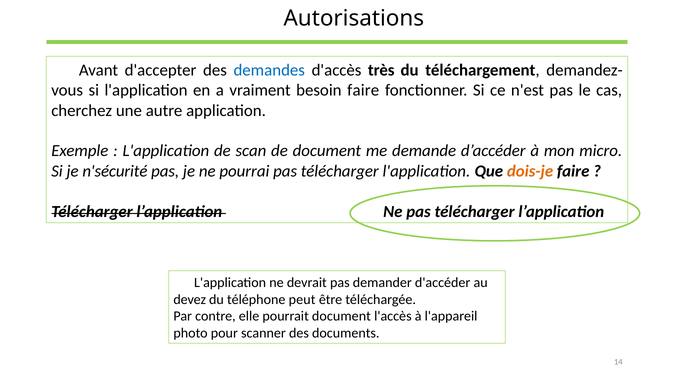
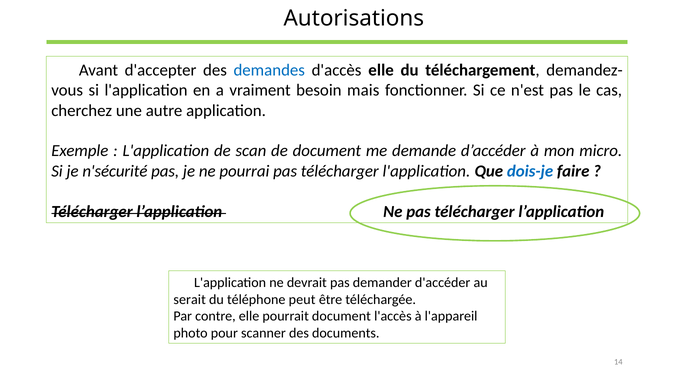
d'accès très: très -> elle
besoin faire: faire -> mais
dois-je colour: orange -> blue
devez: devez -> serait
